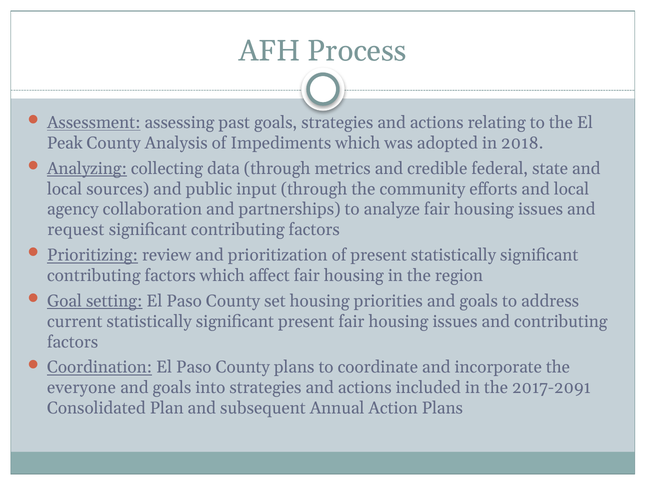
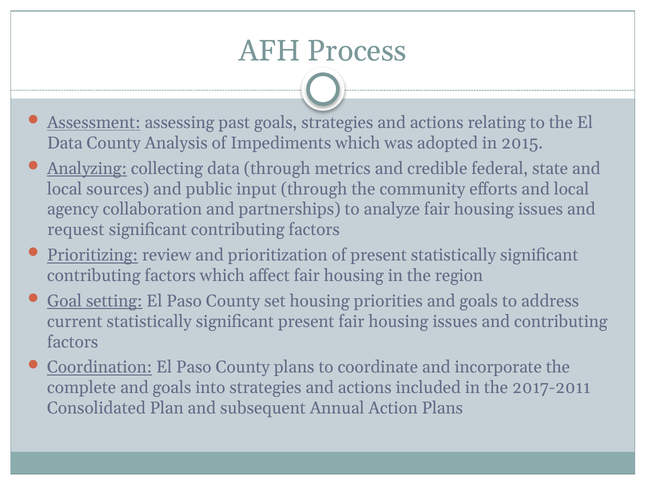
Peak at (65, 143): Peak -> Data
2018: 2018 -> 2015
everyone: everyone -> complete
2017-2091: 2017-2091 -> 2017-2011
